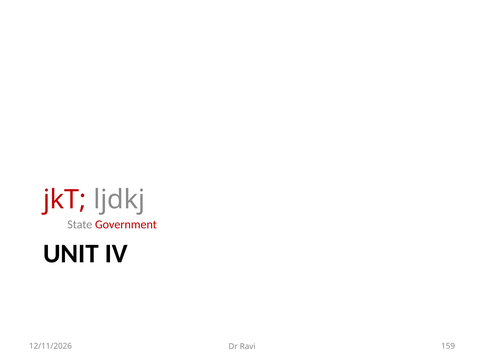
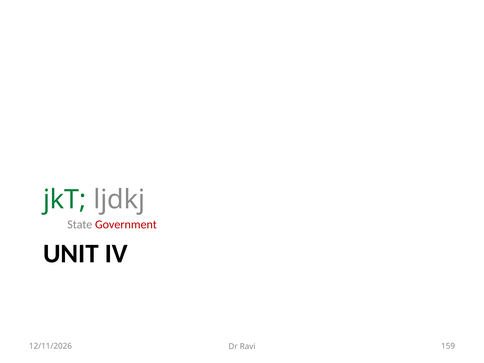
jkT colour: red -> green
